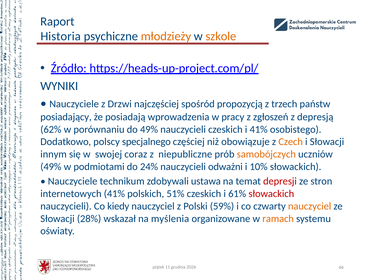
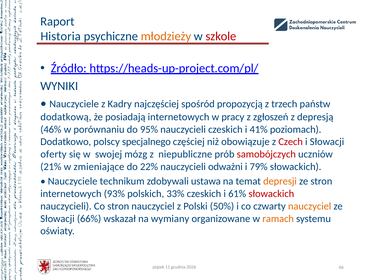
szkole colour: orange -> red
Drzwi: Drzwi -> Kadry
posiadający: posiadający -> dodatkową
posiadają wprowadzenia: wprowadzenia -> internetowych
62%: 62% -> 46%
do 49%: 49% -> 95%
osobistego: osobistego -> poziomach
Czech colour: orange -> red
innym: innym -> oferty
coraz: coraz -> mózg
samobójczych colour: orange -> red
49% at (51, 167): 49% -> 21%
podmiotami: podmiotami -> zmieniające
24%: 24% -> 22%
10%: 10% -> 79%
depresji colour: red -> orange
internetowych 41%: 41% -> 93%
51%: 51% -> 33%
Co kiedy: kiedy -> stron
59%: 59% -> 50%
28%: 28% -> 66%
myślenia: myślenia -> wymiany
